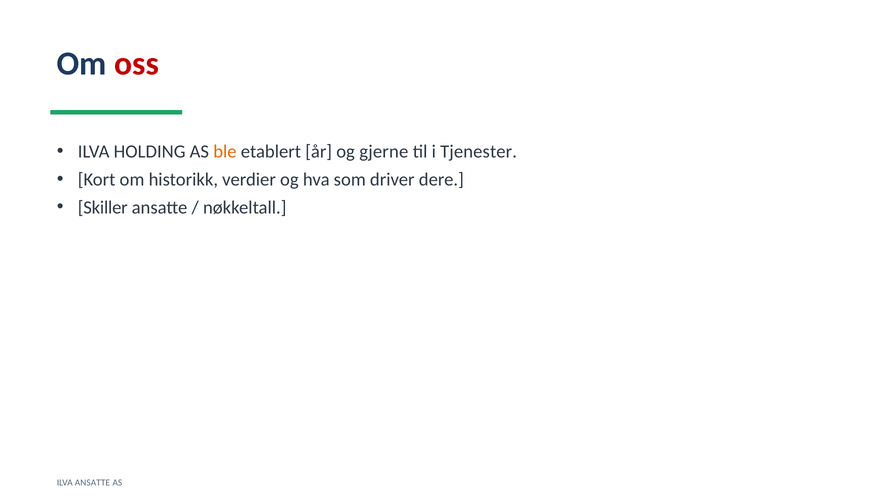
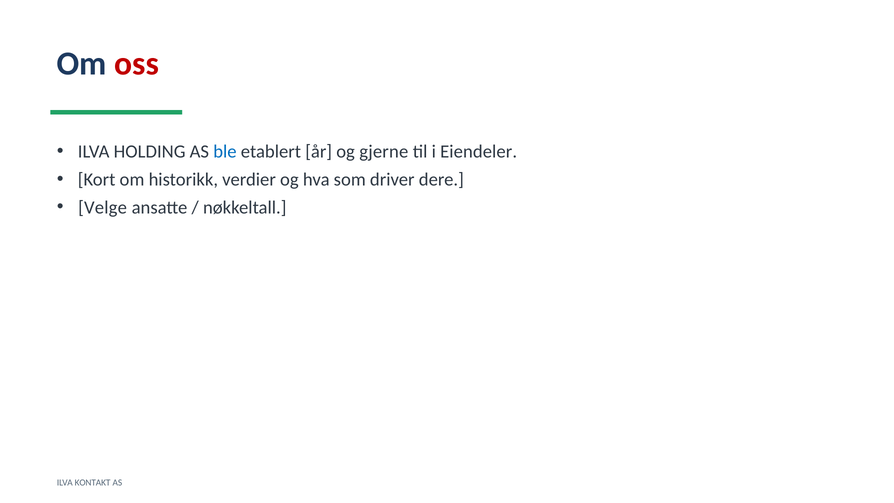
ble colour: orange -> blue
Tjenester: Tjenester -> Eiendeler
Skiller: Skiller -> Velge
ILVA ANSATTE: ANSATTE -> KONTAKT
